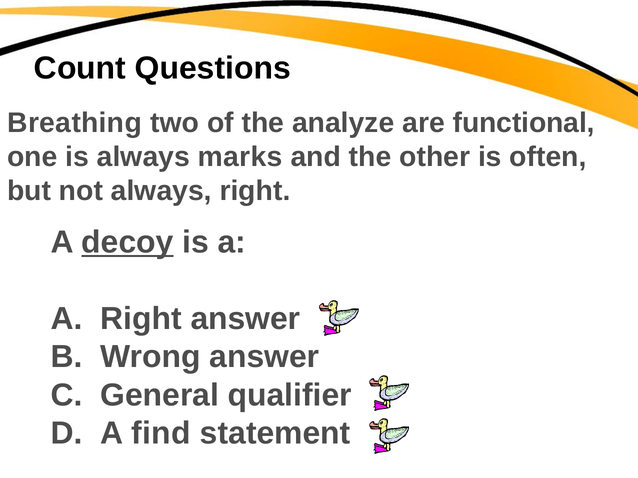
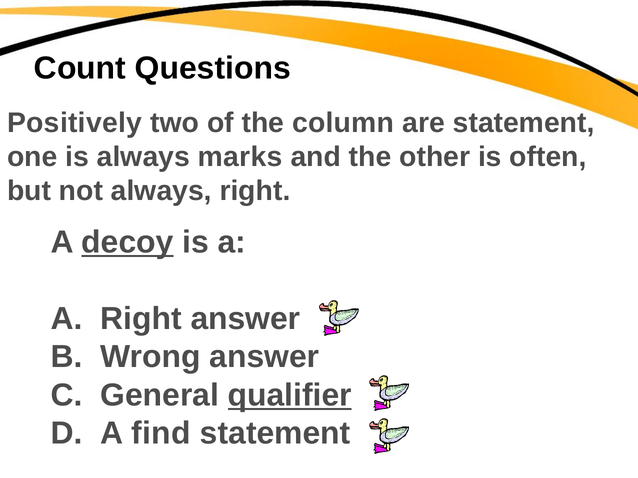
Breathing: Breathing -> Positively
analyze: analyze -> column
are functional: functional -> statement
qualifier underline: none -> present
